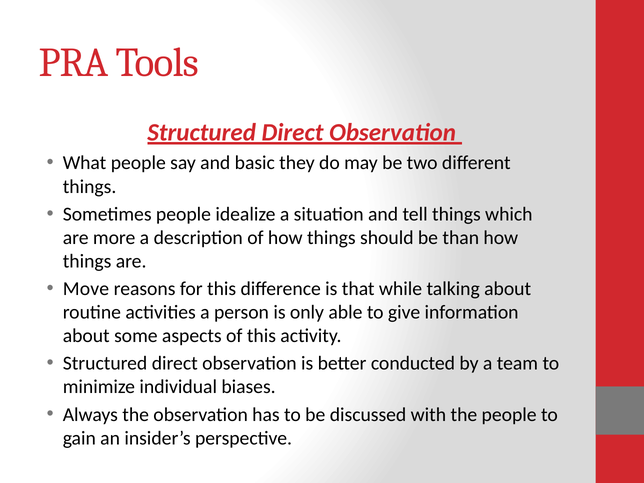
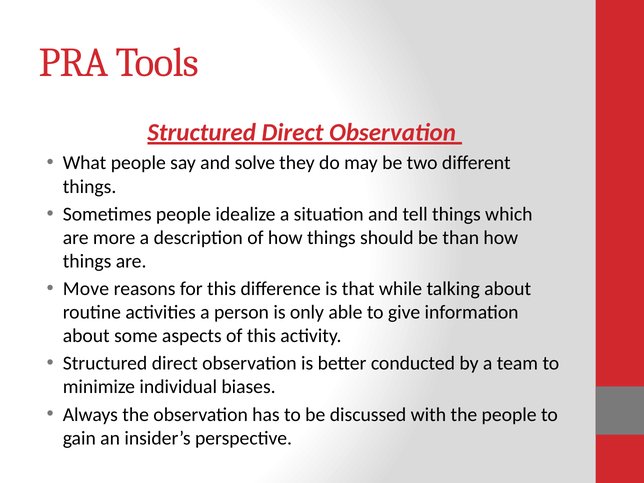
basic: basic -> solve
